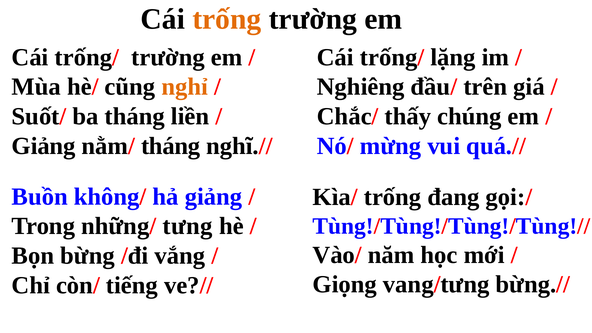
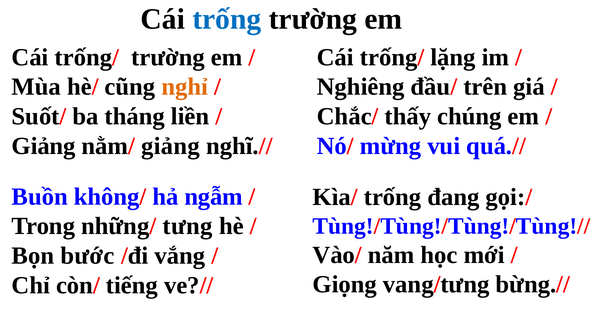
trống at (227, 19) colour: orange -> blue
nằm/ tháng: tháng -> giảng
hả giảng: giảng -> ngẫm
bừng: bừng -> bước
